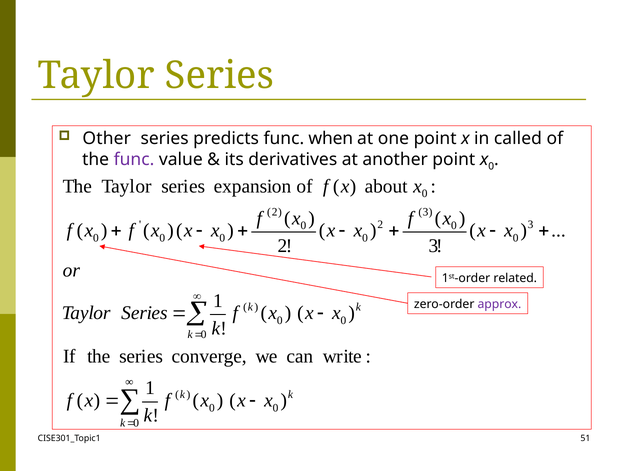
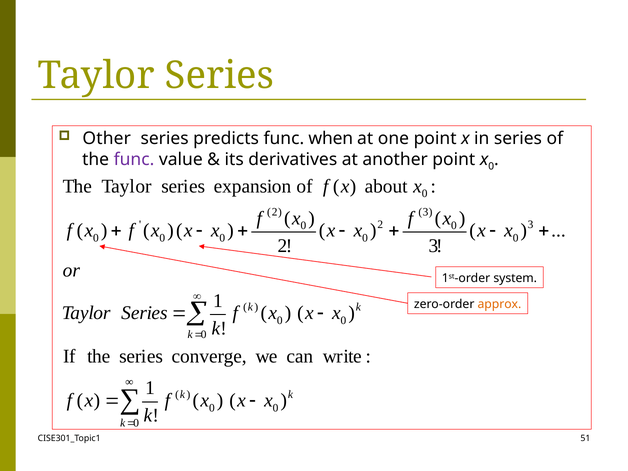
in called: called -> series
related: related -> system
approx colour: purple -> orange
